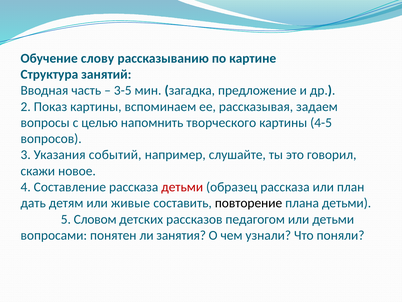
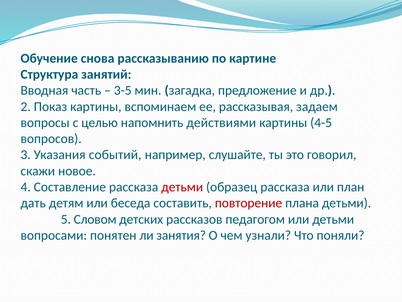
слову: слову -> снова
творческого: творческого -> действиями
живые: живые -> беседа
повторение colour: black -> red
